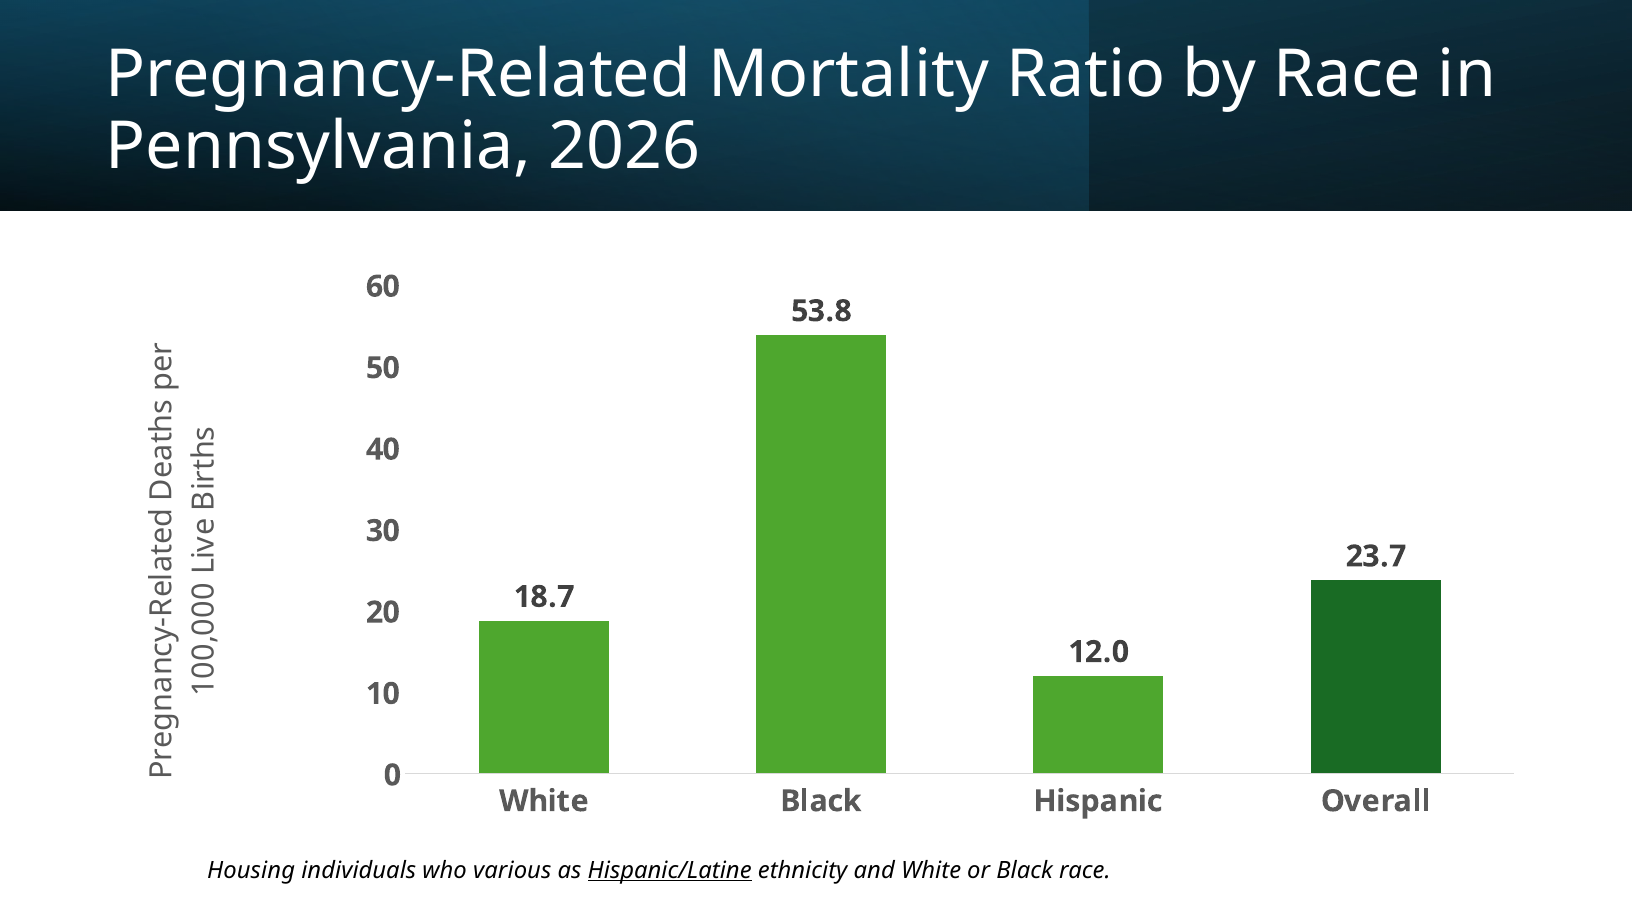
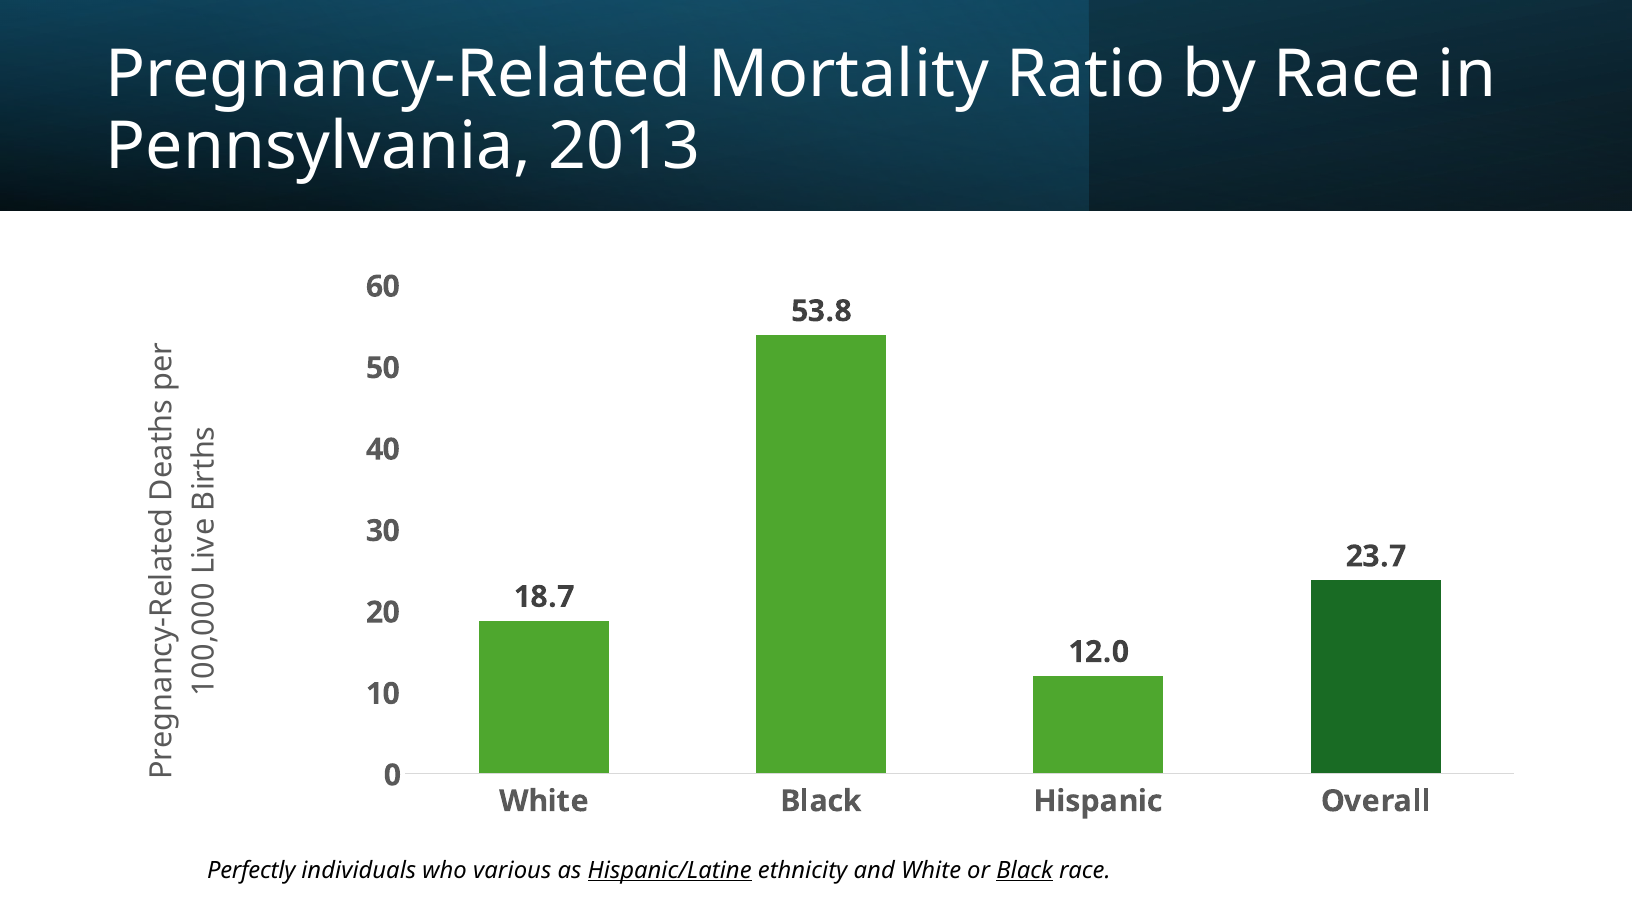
2026: 2026 -> 2013
Housing: Housing -> Perfectly
Black at (1025, 870) underline: none -> present
